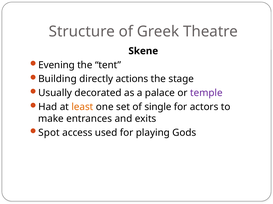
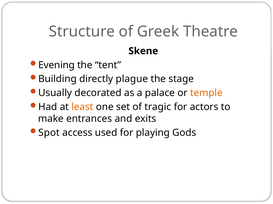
actions: actions -> plague
temple colour: purple -> orange
single: single -> tragic
